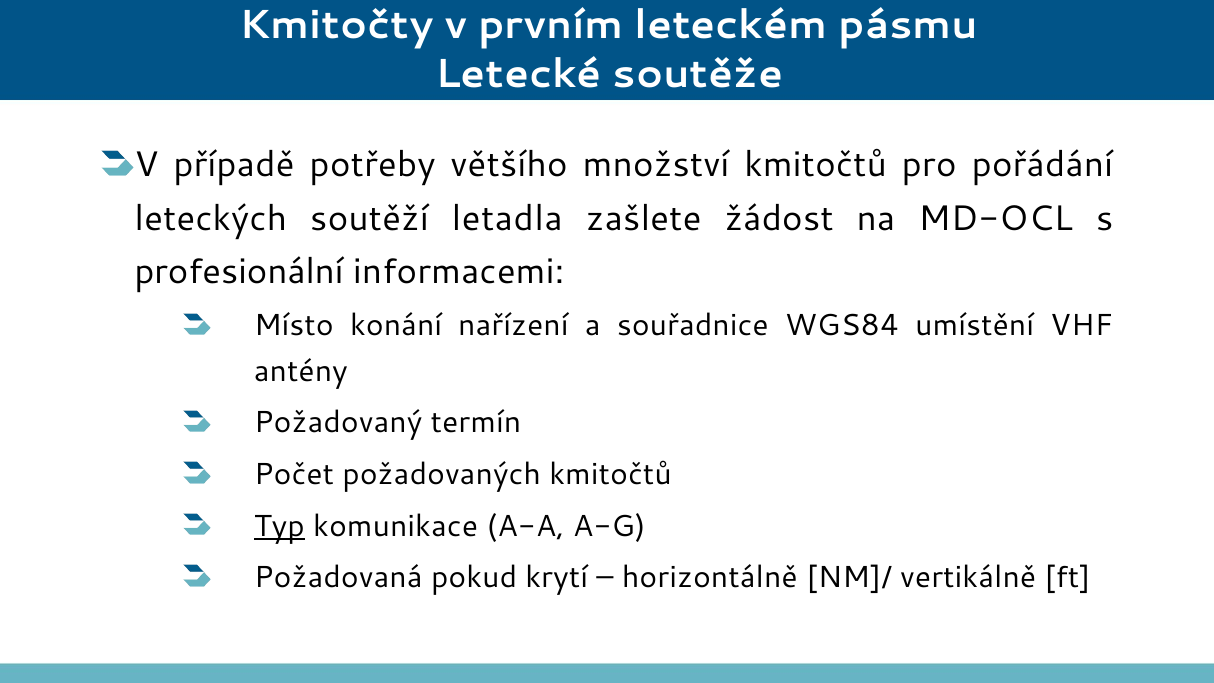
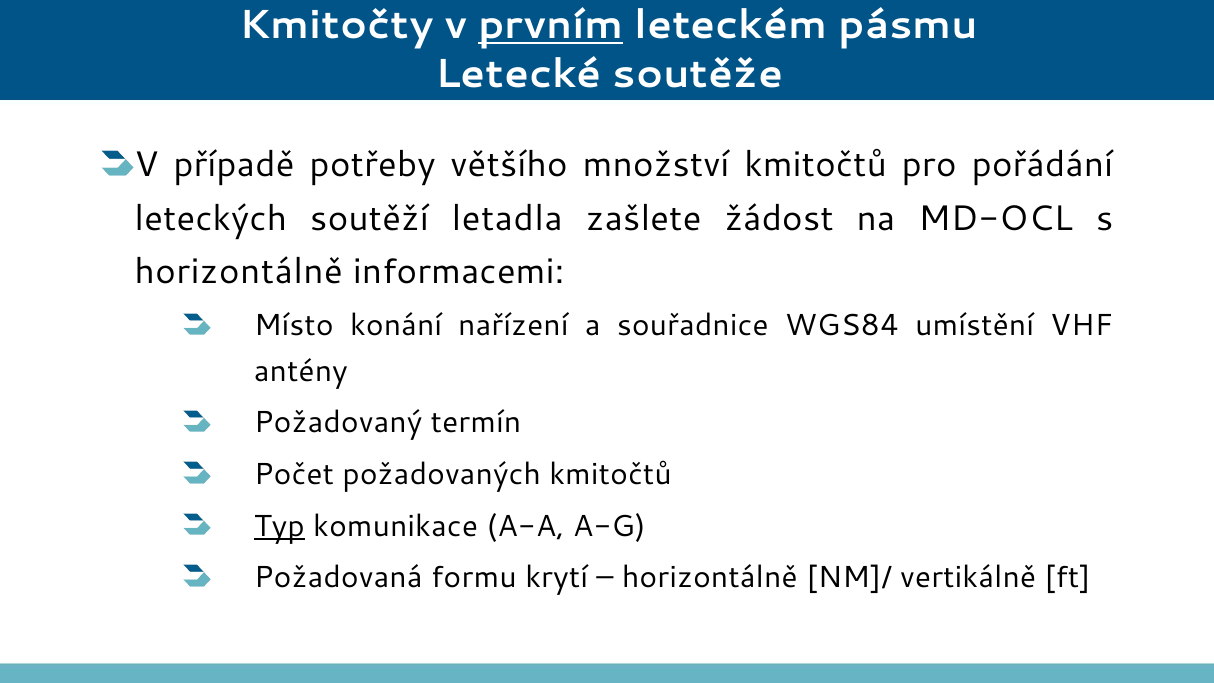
prvním underline: none -> present
profesionální at (239, 271): profesionální -> horizontálně
pokud: pokud -> formu
